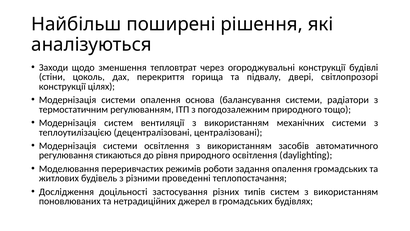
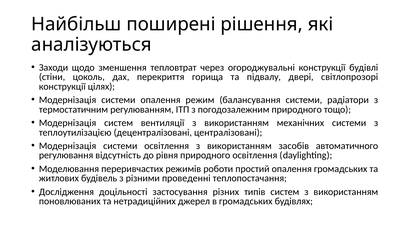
основа: основа -> режим
стикаються: стикаються -> відсутність
задання: задання -> простий
